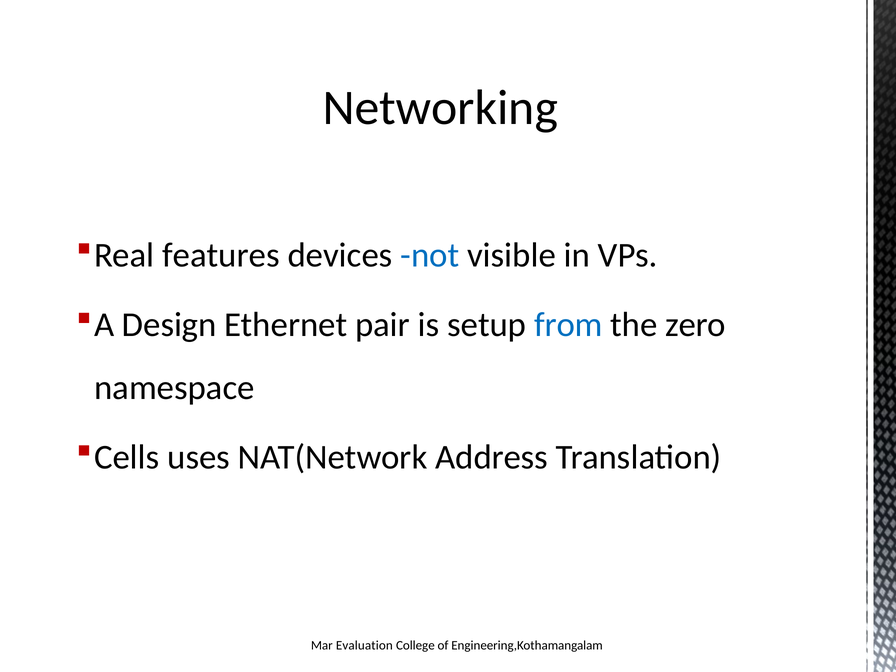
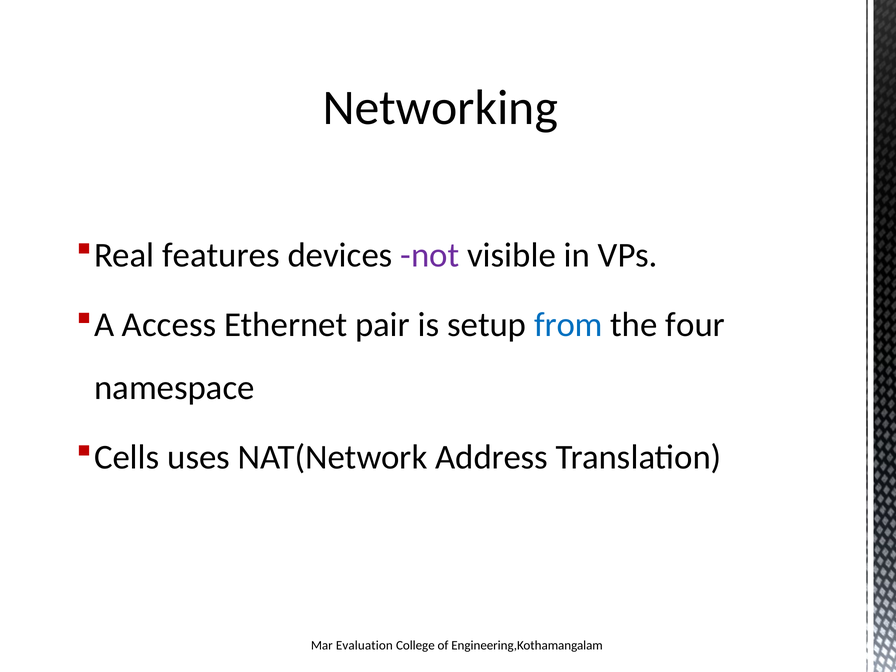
not colour: blue -> purple
Design: Design -> Access
zero: zero -> four
